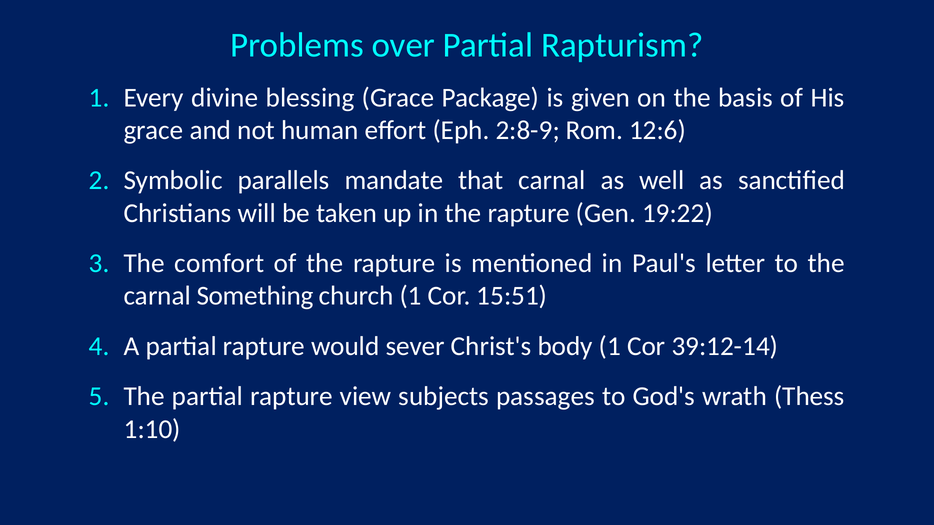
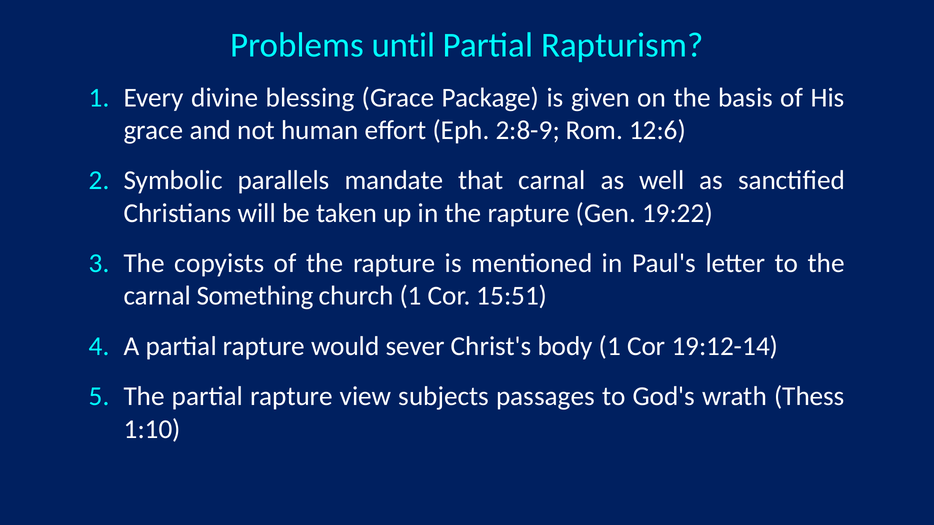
over: over -> until
comfort: comfort -> copyists
39:12-14: 39:12-14 -> 19:12-14
